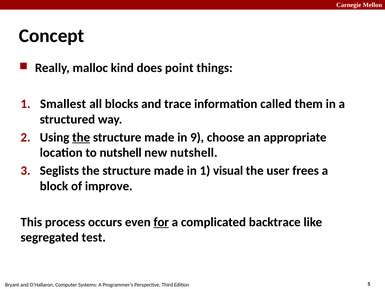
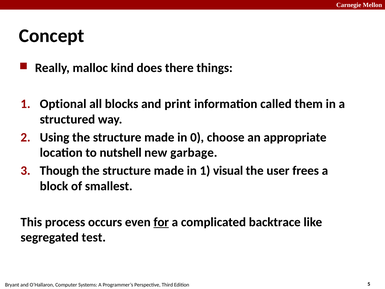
point: point -> there
Smallest: Smallest -> Optional
trace: trace -> print
the at (81, 137) underline: present -> none
9: 9 -> 0
new nutshell: nutshell -> garbage
Seglists: Seglists -> Though
improve: improve -> smallest
